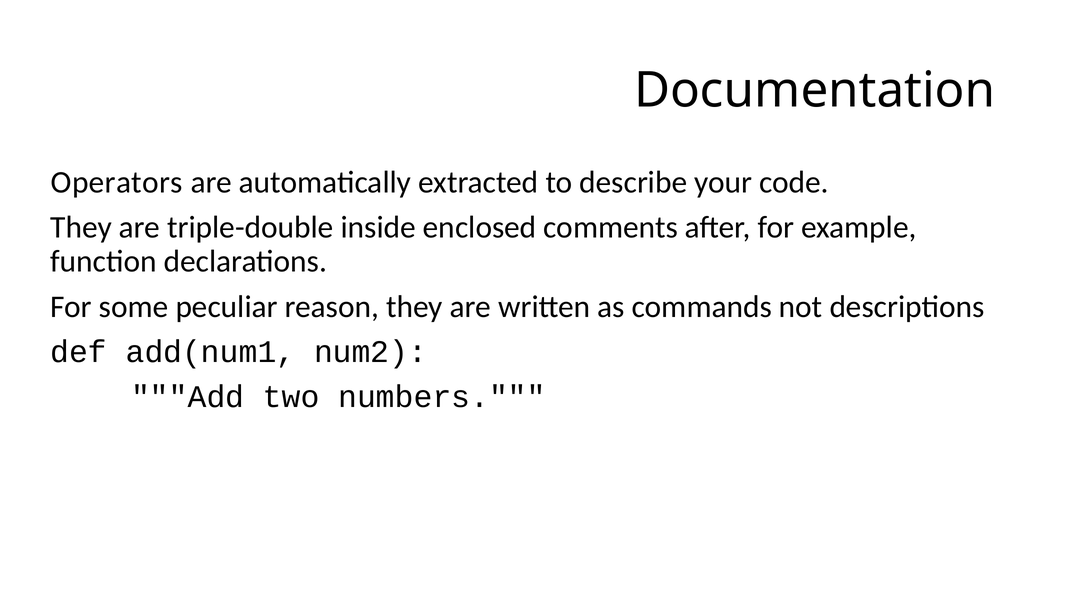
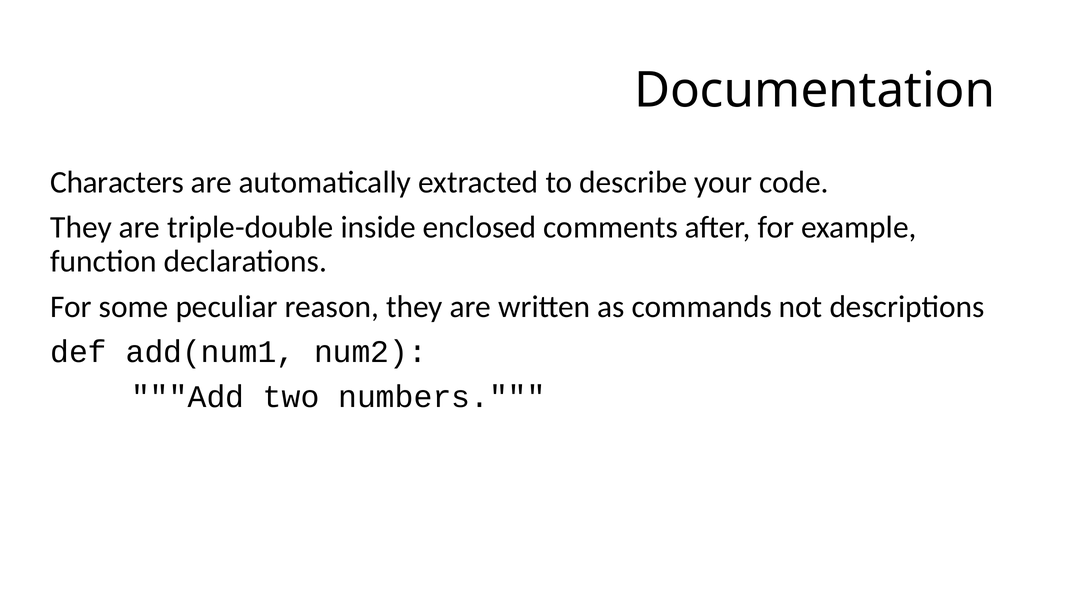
Operators: Operators -> Characters
